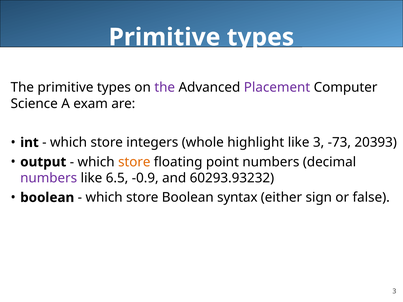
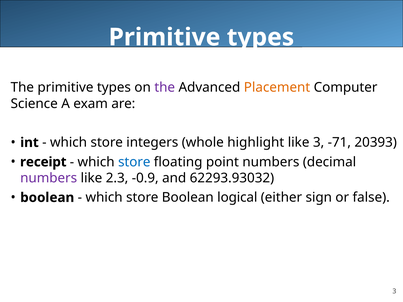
Placement colour: purple -> orange
-73: -73 -> -71
output: output -> receipt
store at (134, 162) colour: orange -> blue
6.5: 6.5 -> 2.3
60293.93232: 60293.93232 -> 62293.93032
syntax: syntax -> logical
